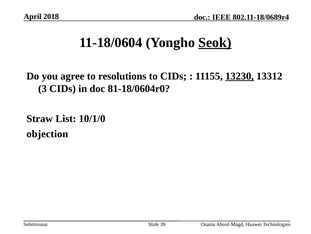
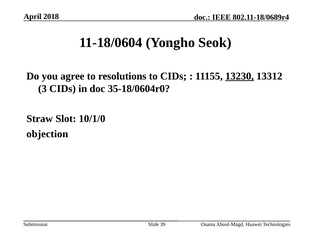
Seok underline: present -> none
81-18/0604r0: 81-18/0604r0 -> 35-18/0604r0
List: List -> Slot
